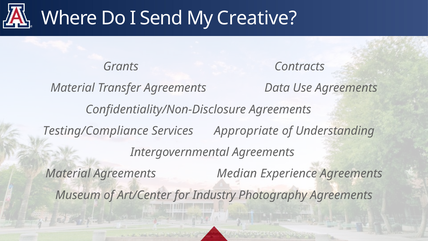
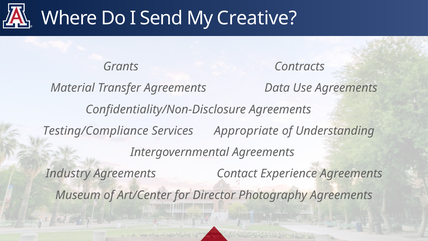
Material at (68, 174): Material -> Industry
Median: Median -> Contact
Industry: Industry -> Director
